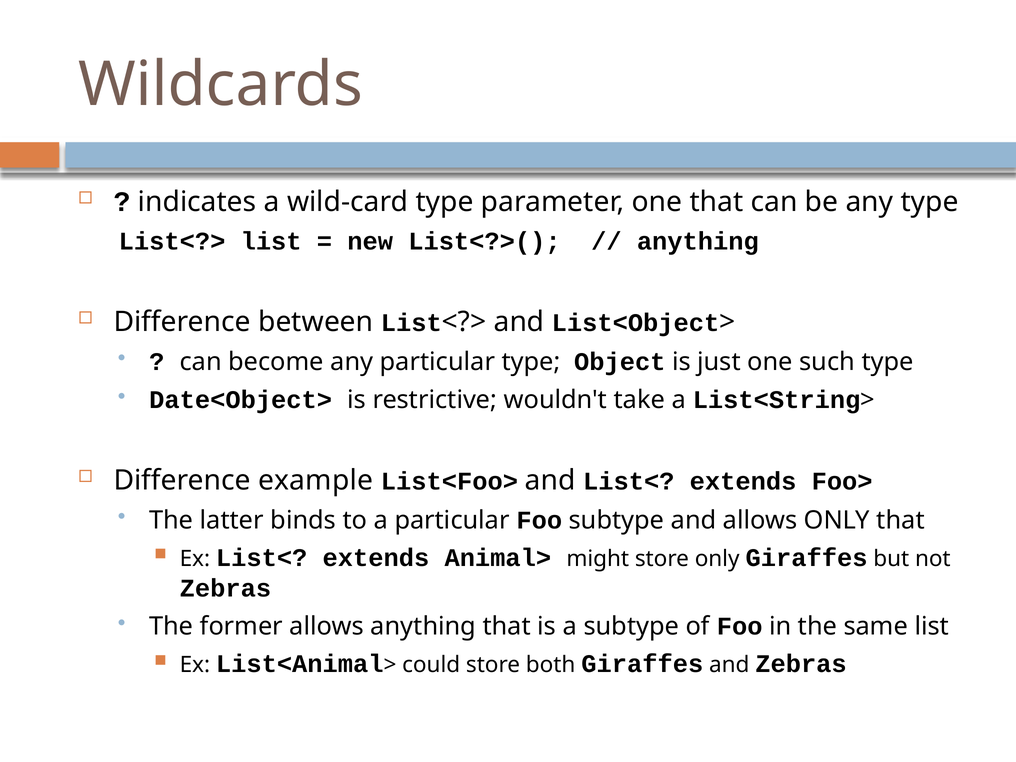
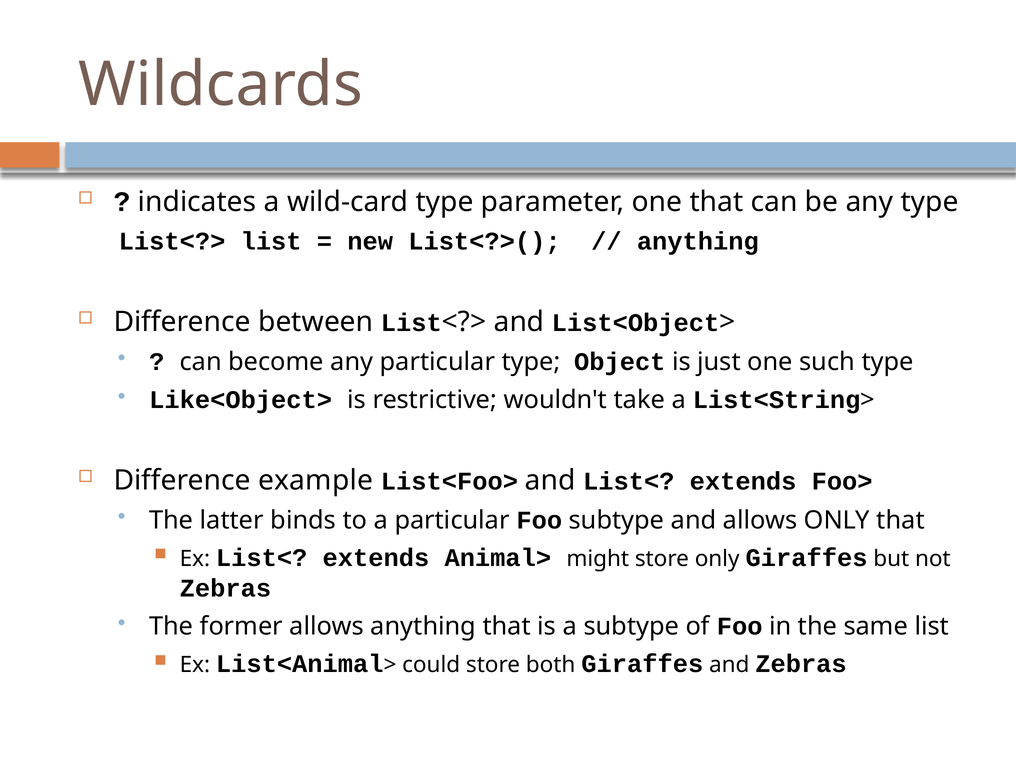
Date<Object>: Date<Object> -> Like<Object>
